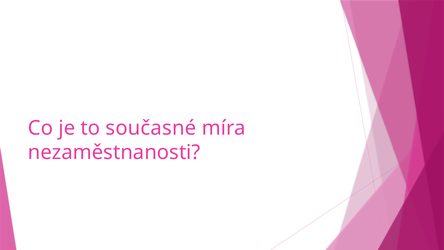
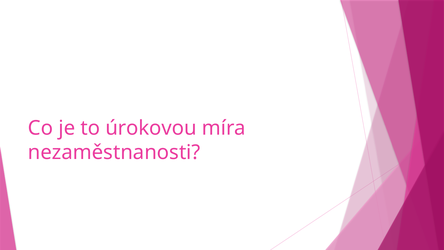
současné: současné -> úrokovou
